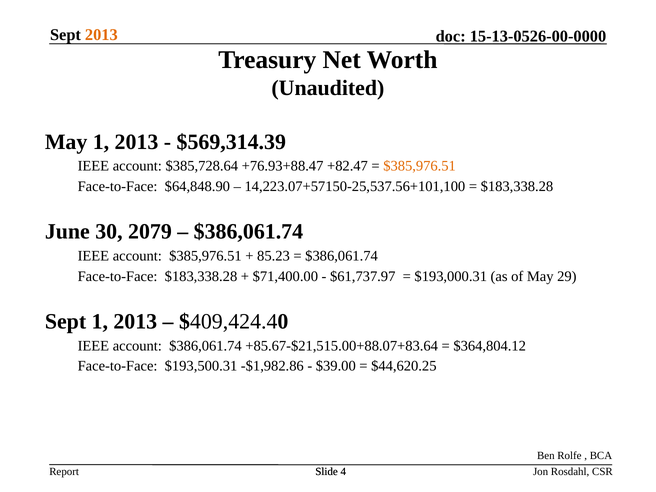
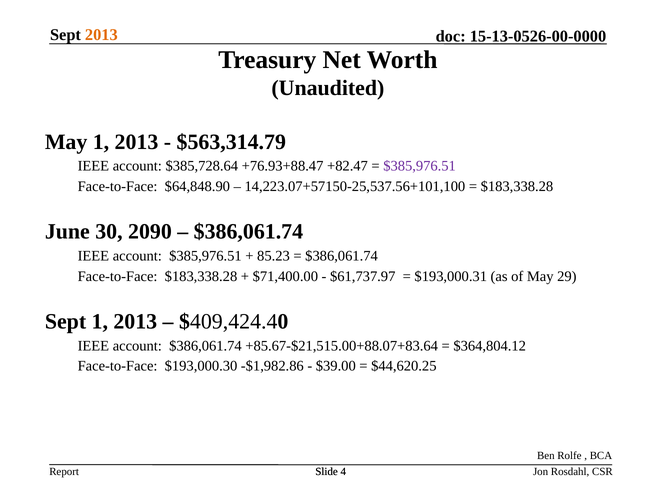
$569,314.39: $569,314.39 -> $563,314.79
$385,976.51 at (420, 166) colour: orange -> purple
2079: 2079 -> 2090
$193,500.31: $193,500.31 -> $193,000.30
